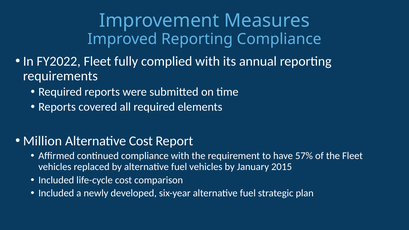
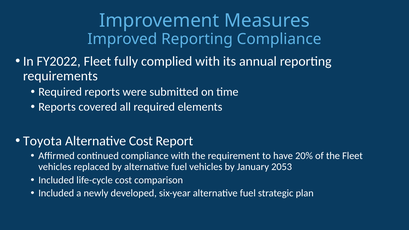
Million: Million -> Toyota
57%: 57% -> 20%
2015: 2015 -> 2053
